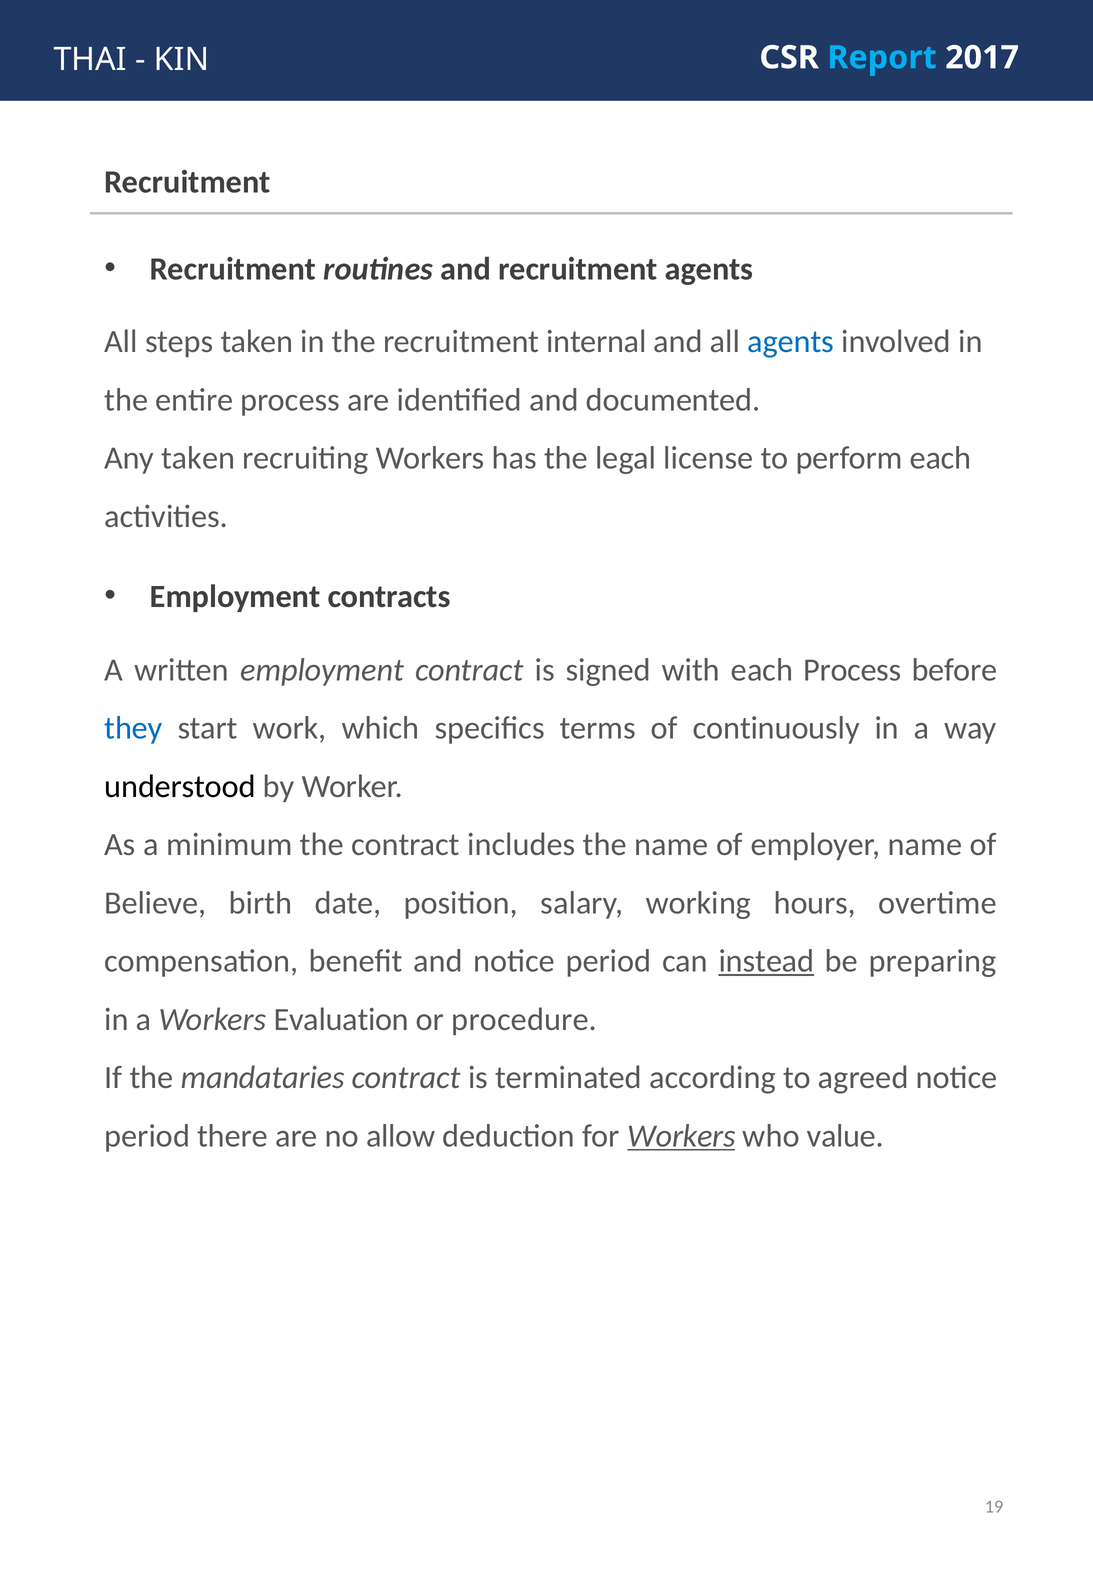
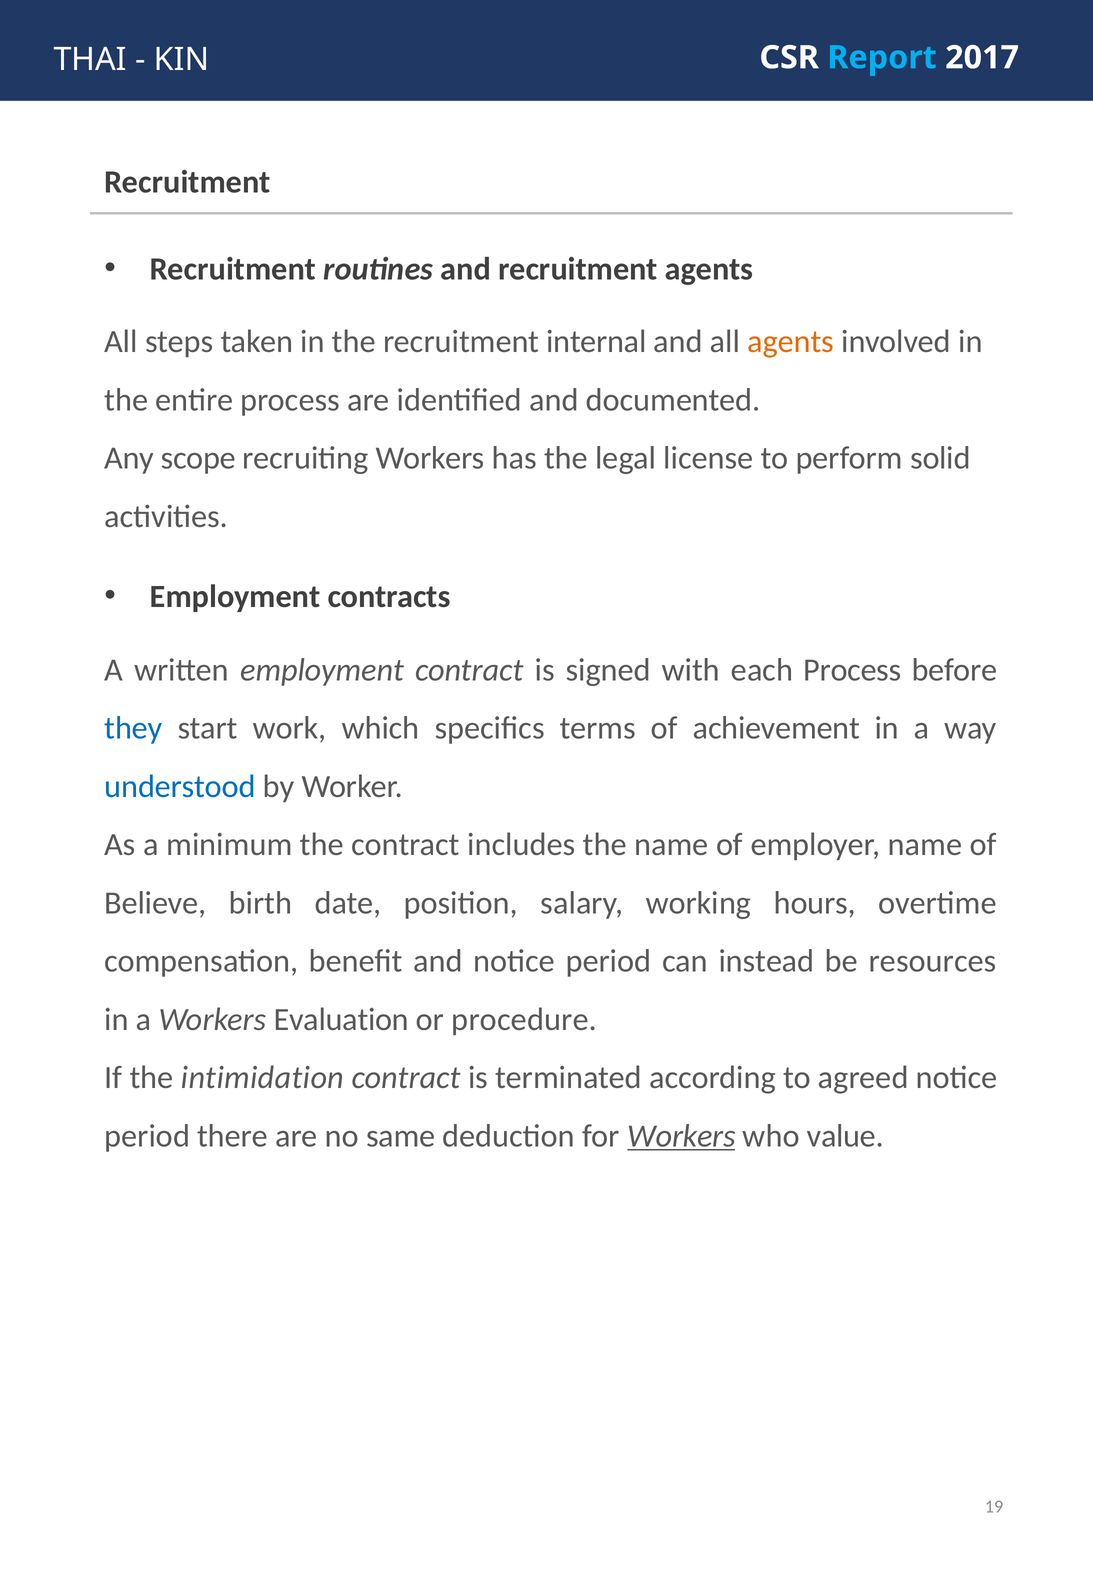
agents at (791, 342) colour: blue -> orange
Any taken: taken -> scope
perform each: each -> solid
continuously: continuously -> achievement
understood colour: black -> blue
instead underline: present -> none
preparing: preparing -> resources
mandataries: mandataries -> intimidation
allow: allow -> same
